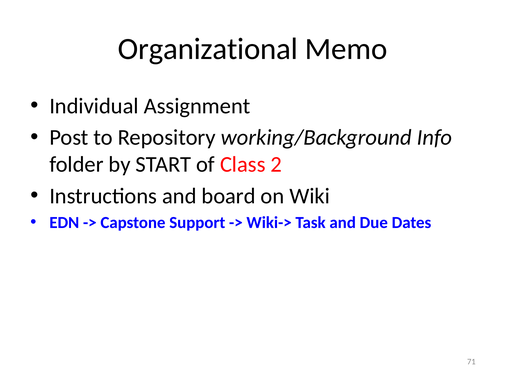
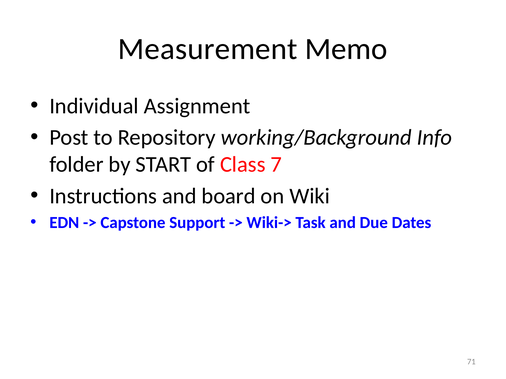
Organizational: Organizational -> Measurement
2: 2 -> 7
